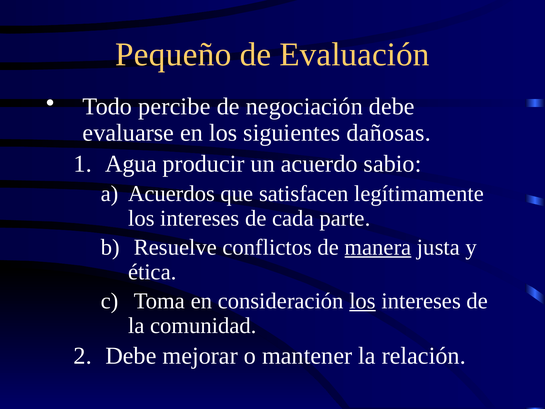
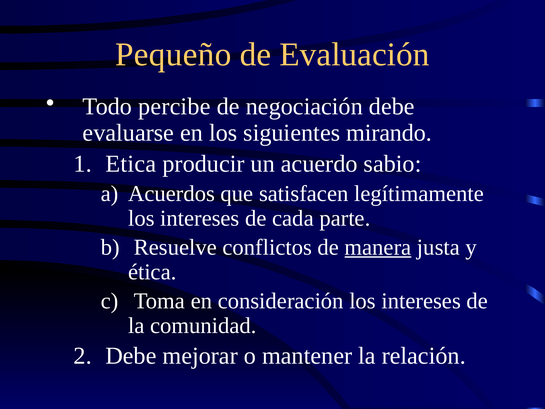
dañosas: dañosas -> mirando
Agua: Agua -> Etica
los at (363, 301) underline: present -> none
